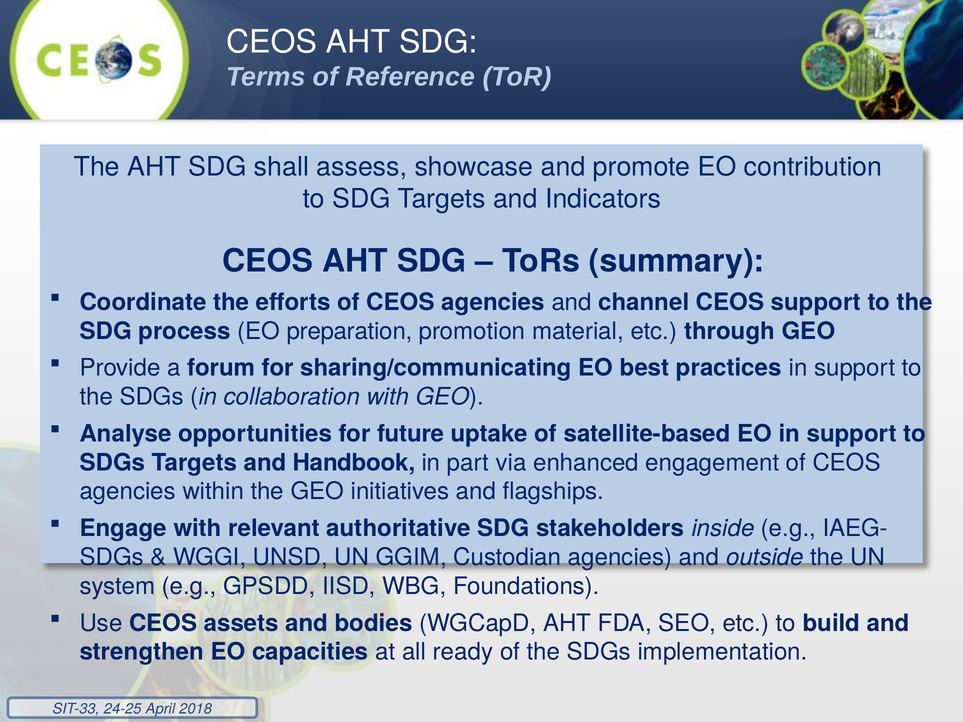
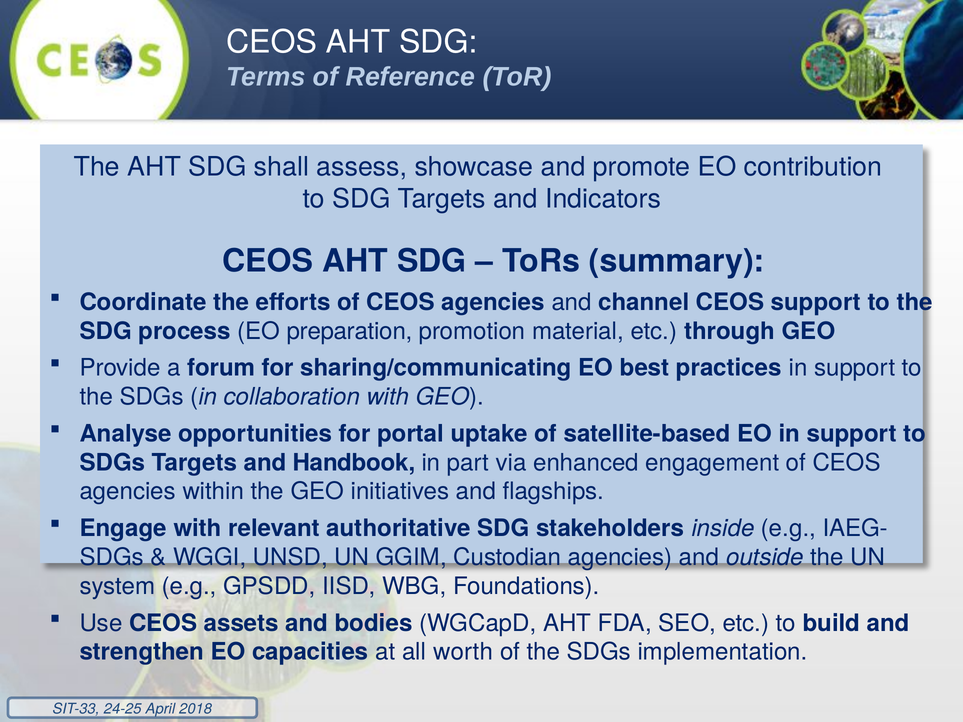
future: future -> portal
ready: ready -> worth
